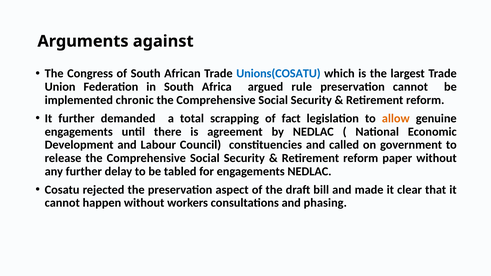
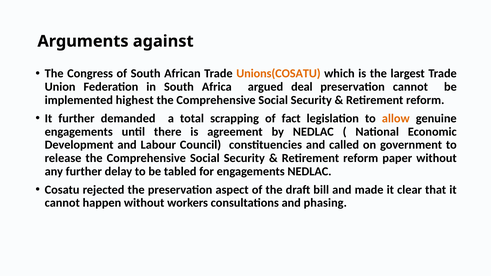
Unions(COSATU colour: blue -> orange
rule: rule -> deal
chronic: chronic -> highest
